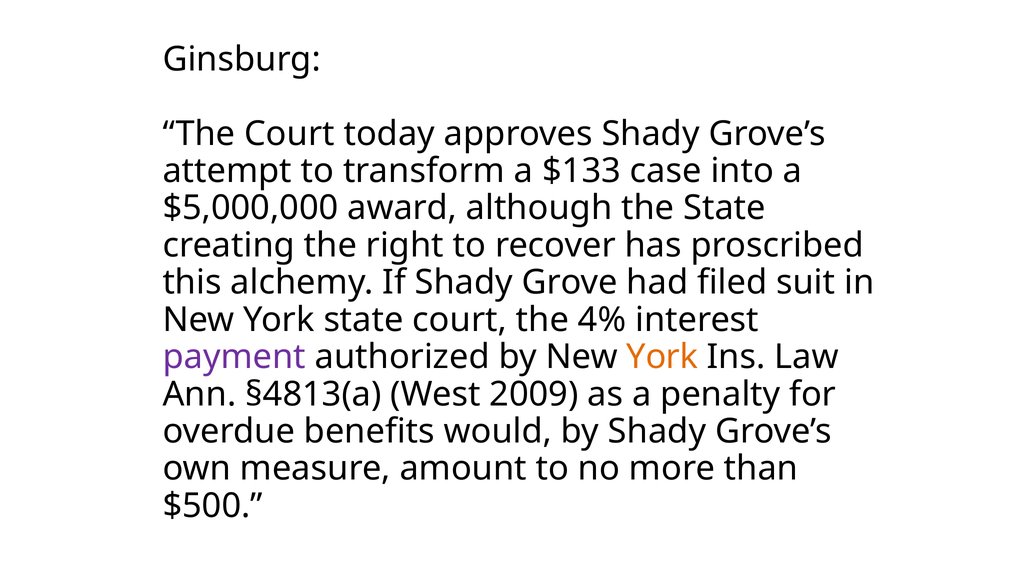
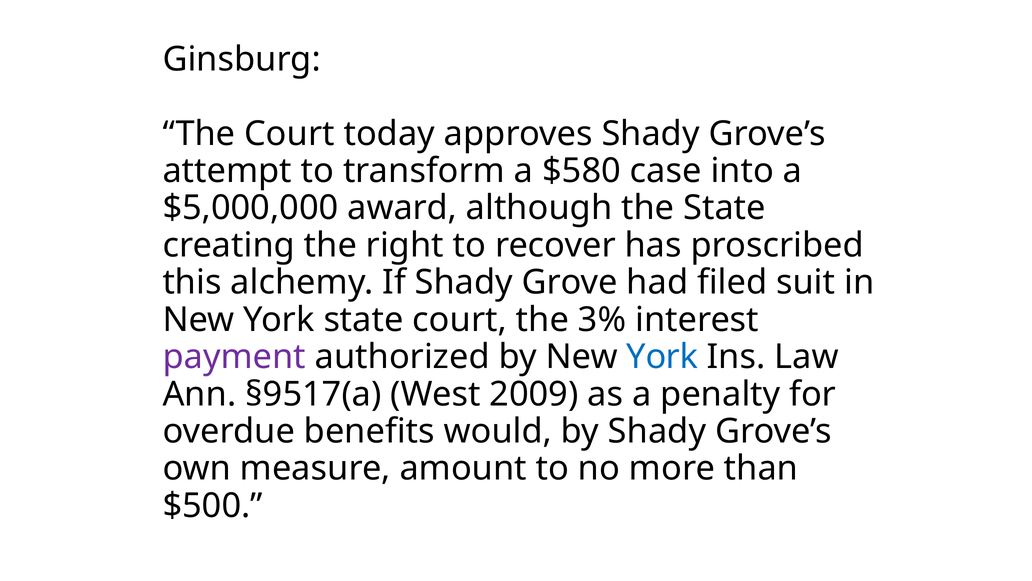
$133: $133 -> $580
4%: 4% -> 3%
York at (662, 357) colour: orange -> blue
§4813(a: §4813(a -> §9517(a
